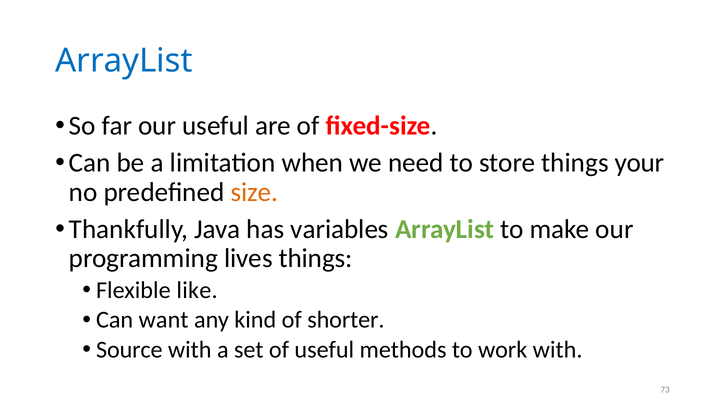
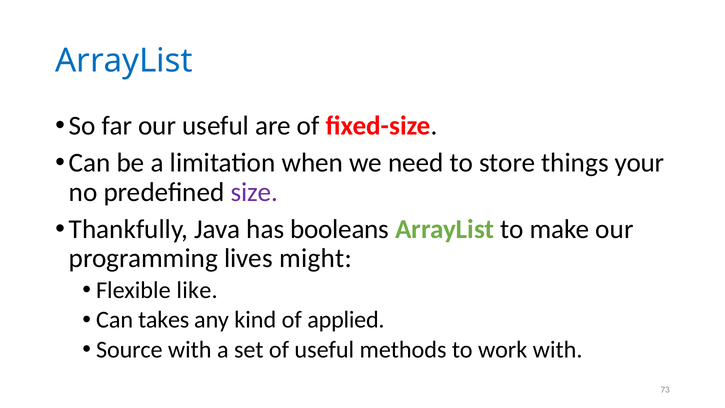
size colour: orange -> purple
variables: variables -> booleans
lives things: things -> might
want: want -> takes
shorter: shorter -> applied
